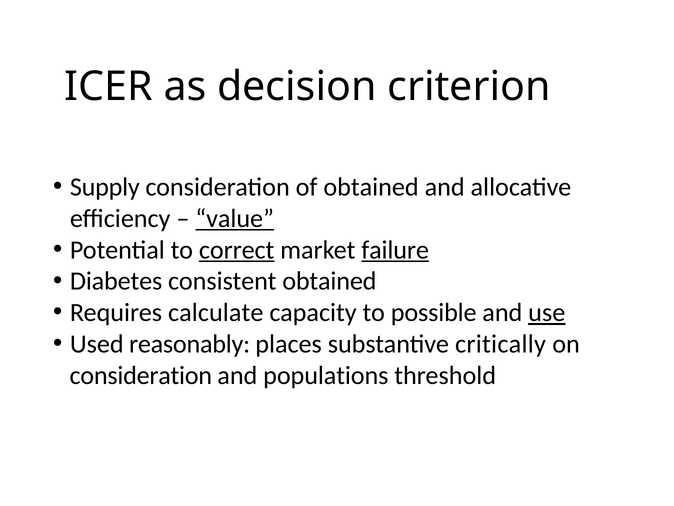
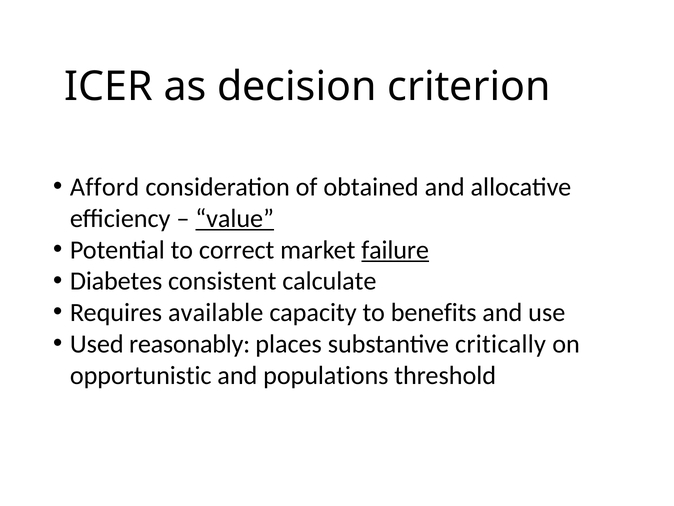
Supply: Supply -> Afford
correct underline: present -> none
consistent obtained: obtained -> calculate
calculate: calculate -> available
possible: possible -> benefits
use underline: present -> none
consideration at (141, 375): consideration -> opportunistic
